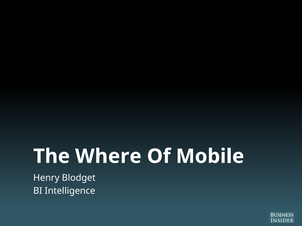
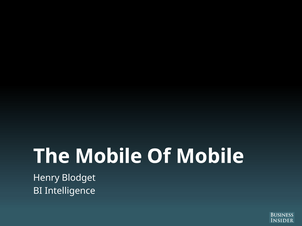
The Where: Where -> Mobile
